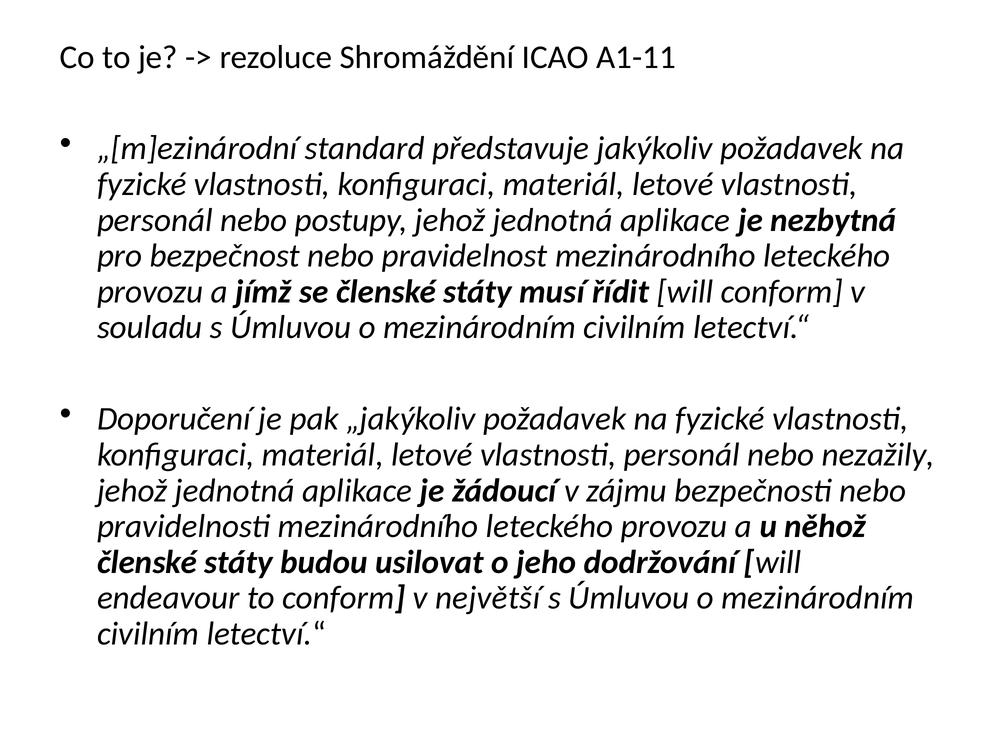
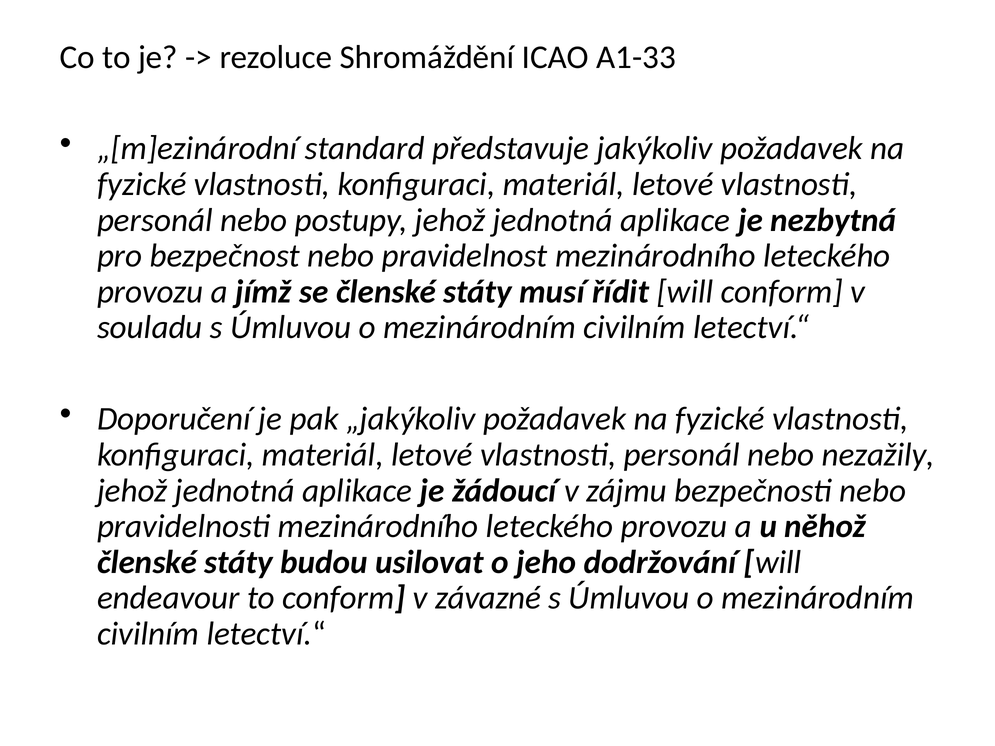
A1-11: A1-11 -> A1-33
největší: největší -> závazné
